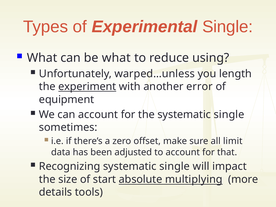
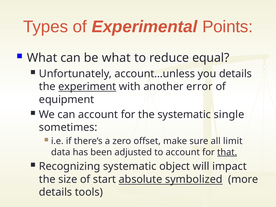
Experimental Single: Single -> Points
using: using -> equal
warped…unless: warped…unless -> account…unless
you length: length -> details
that underline: none -> present
Recognizing systematic single: single -> object
multiplying: multiplying -> symbolized
